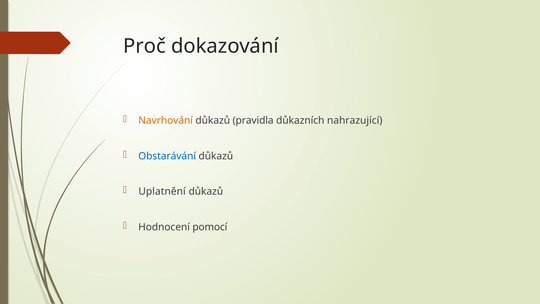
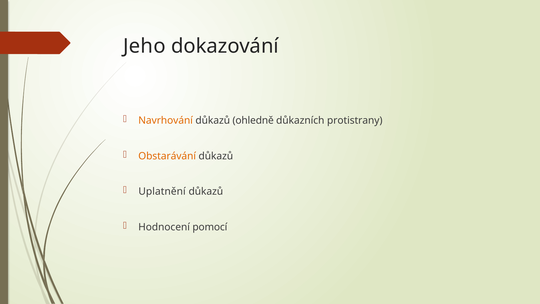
Proč: Proč -> Jeho
pravidla: pravidla -> ohledně
nahrazující: nahrazující -> protistrany
Obstarávání colour: blue -> orange
